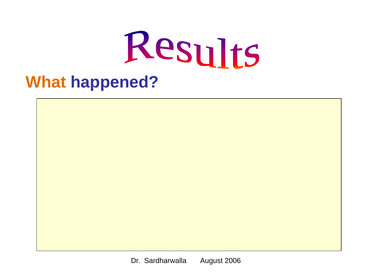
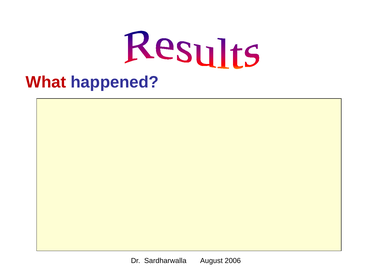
What colour: orange -> red
